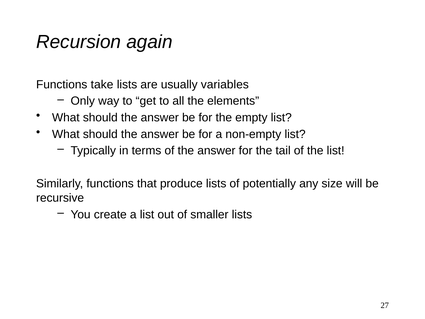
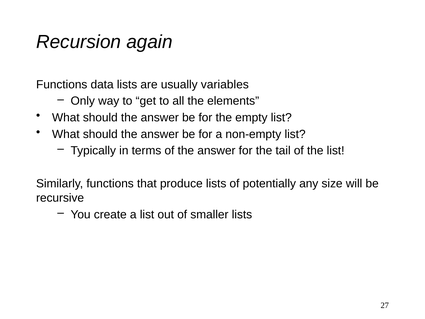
take: take -> data
